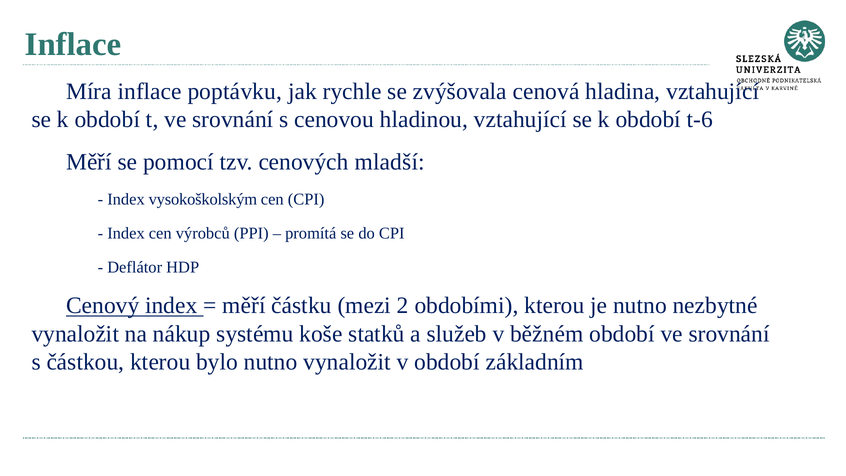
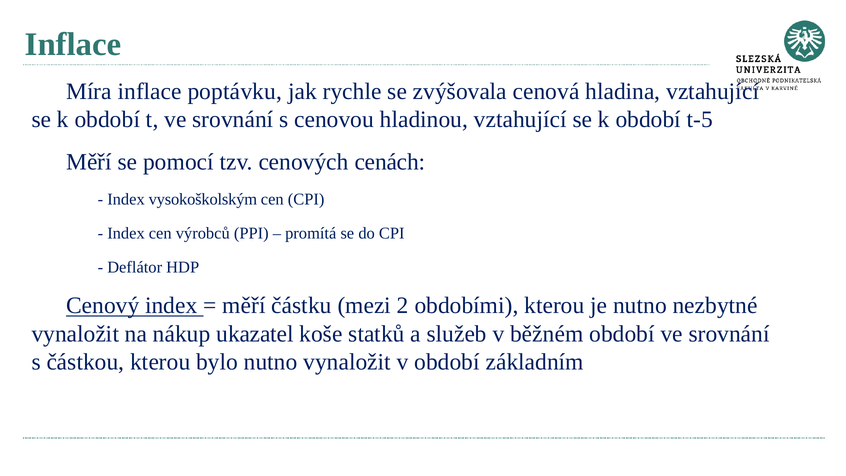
t-6: t-6 -> t-5
mladší: mladší -> cenách
systému: systému -> ukazatel
